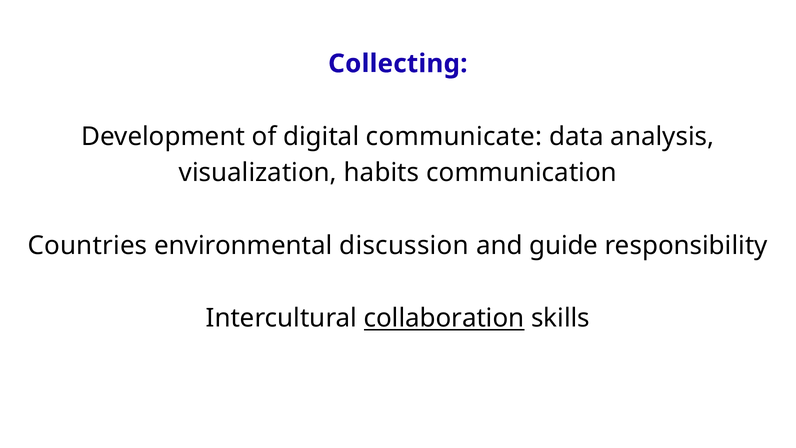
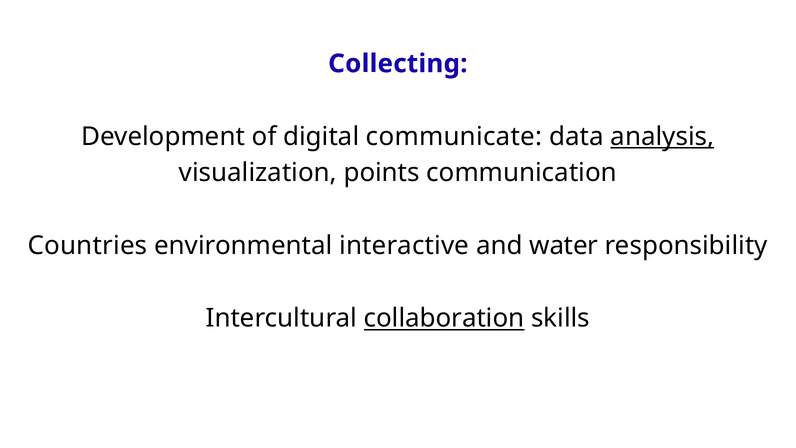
analysis underline: none -> present
habits: habits -> points
discussion: discussion -> interactive
guide: guide -> water
